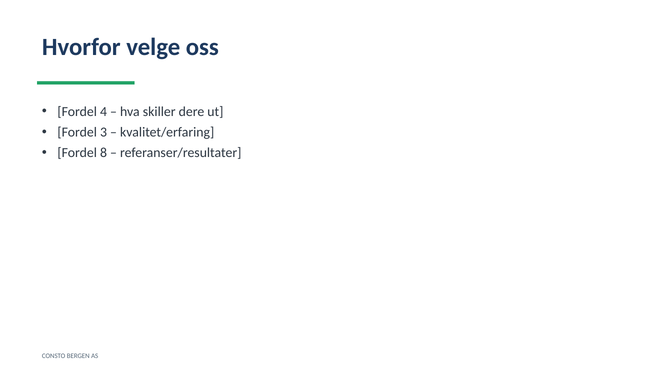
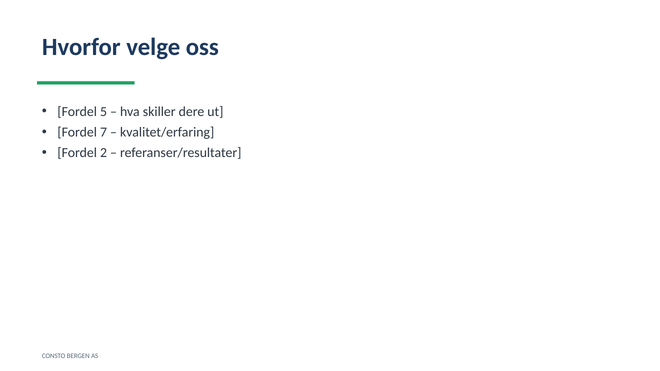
4: 4 -> 5
3: 3 -> 7
8: 8 -> 2
